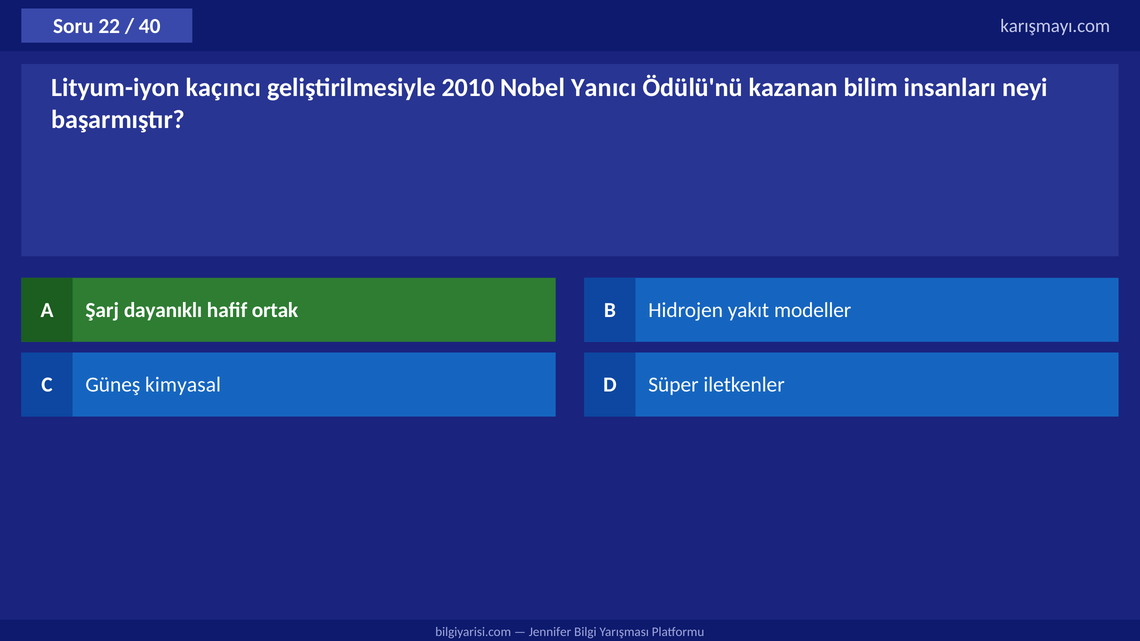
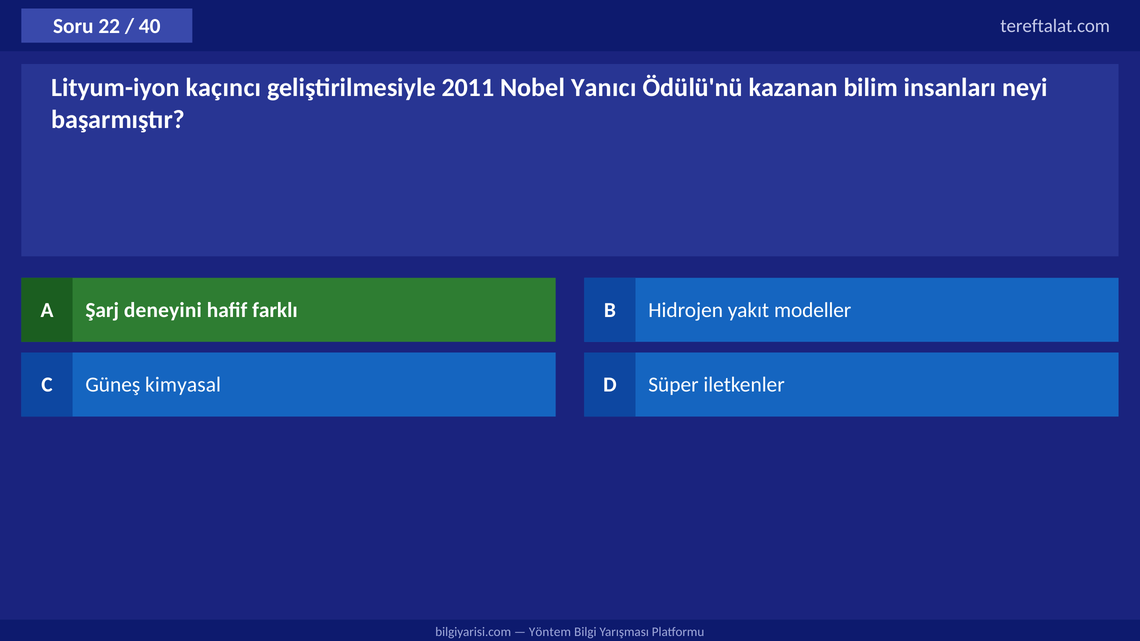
karışmayı.com: karışmayı.com -> tereftalat.com
2010: 2010 -> 2011
dayanıklı: dayanıklı -> deneyini
ortak: ortak -> farklı
Jennifer: Jennifer -> Yöntem
